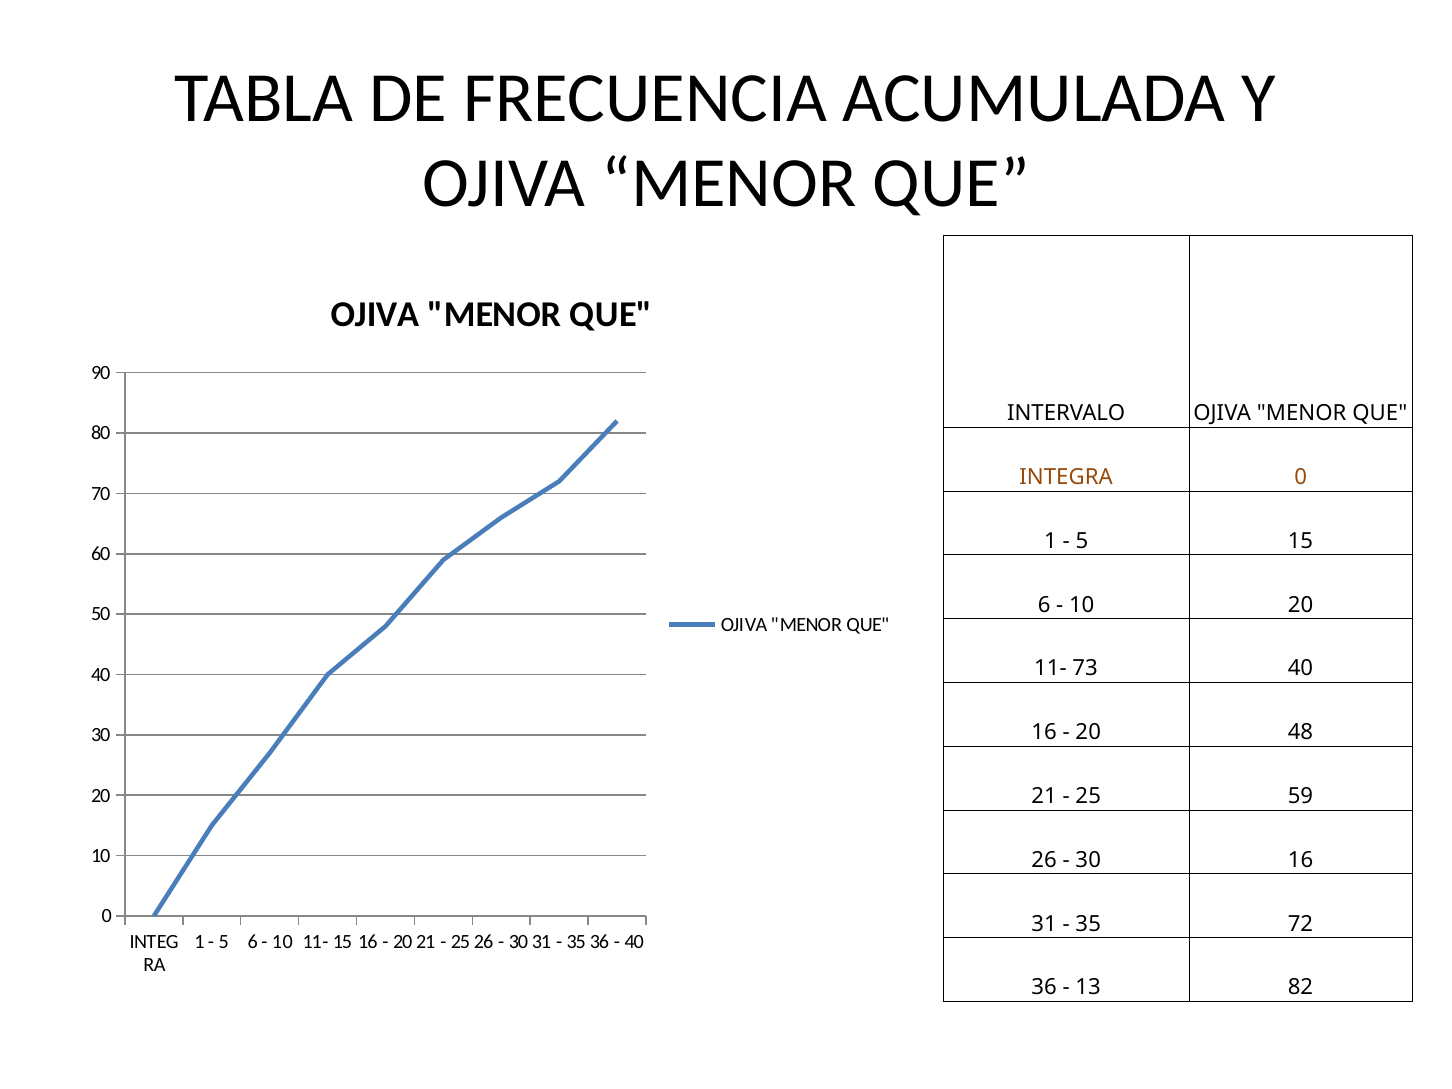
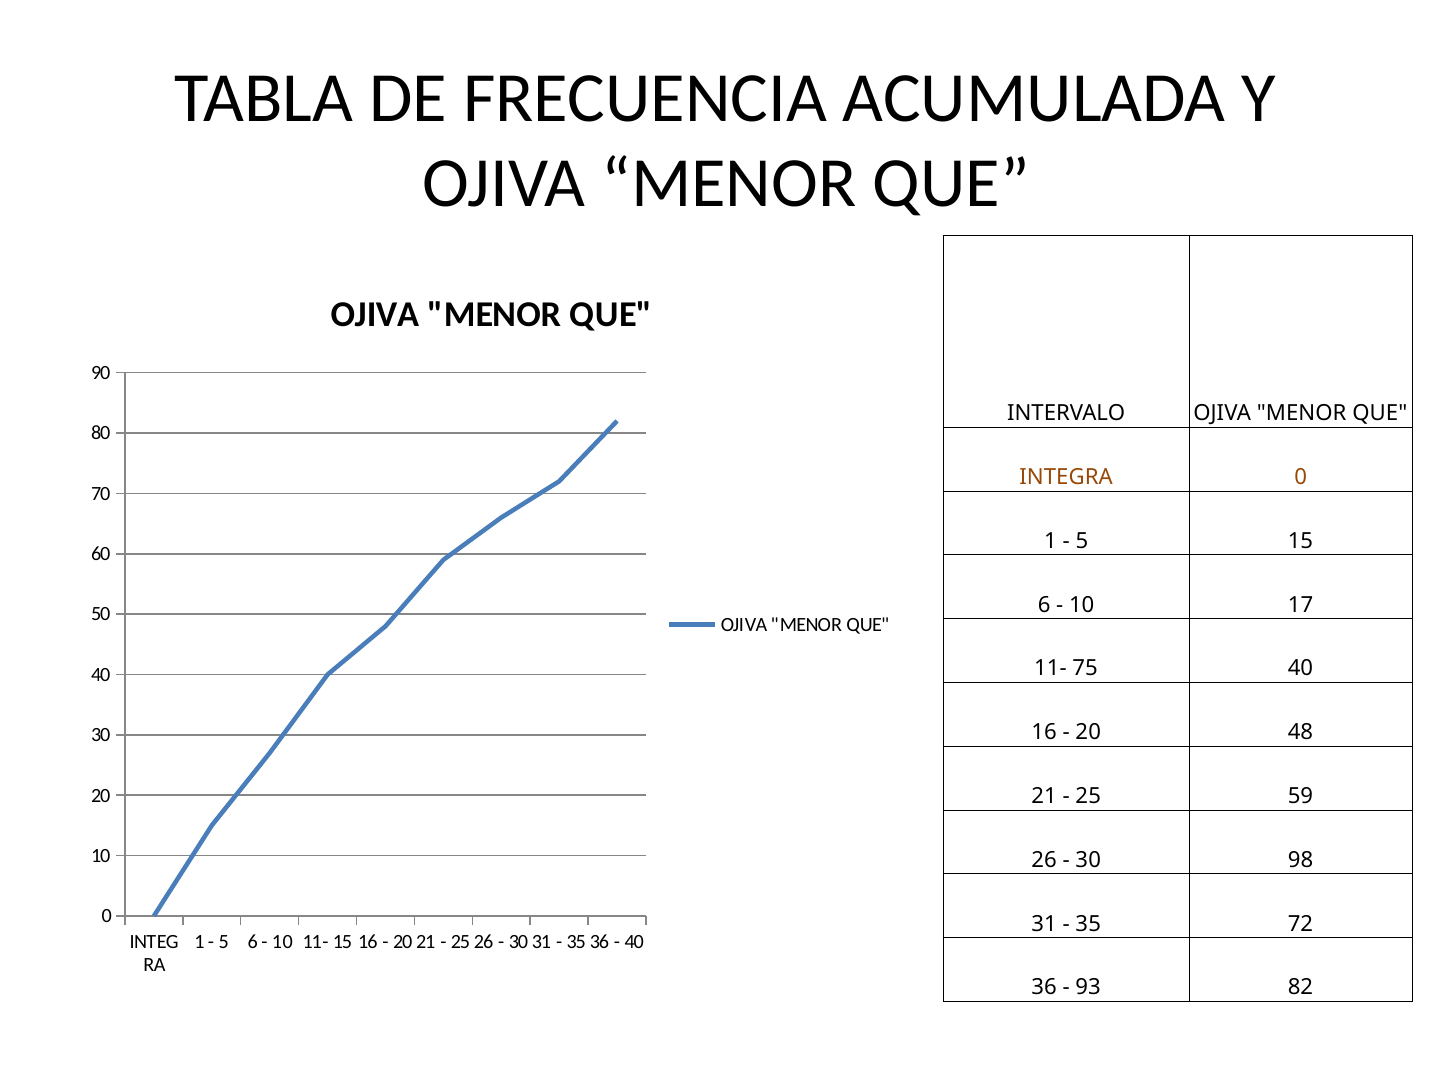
20 at (1301, 605): 20 -> 17
73: 73 -> 75
30 16: 16 -> 98
13: 13 -> 93
